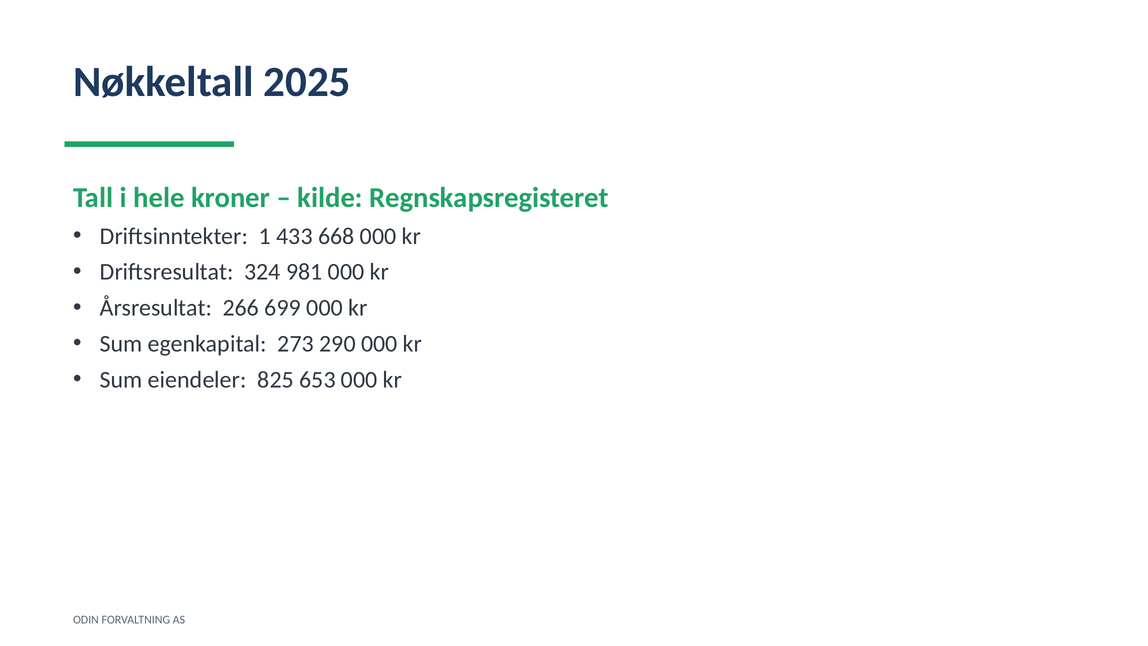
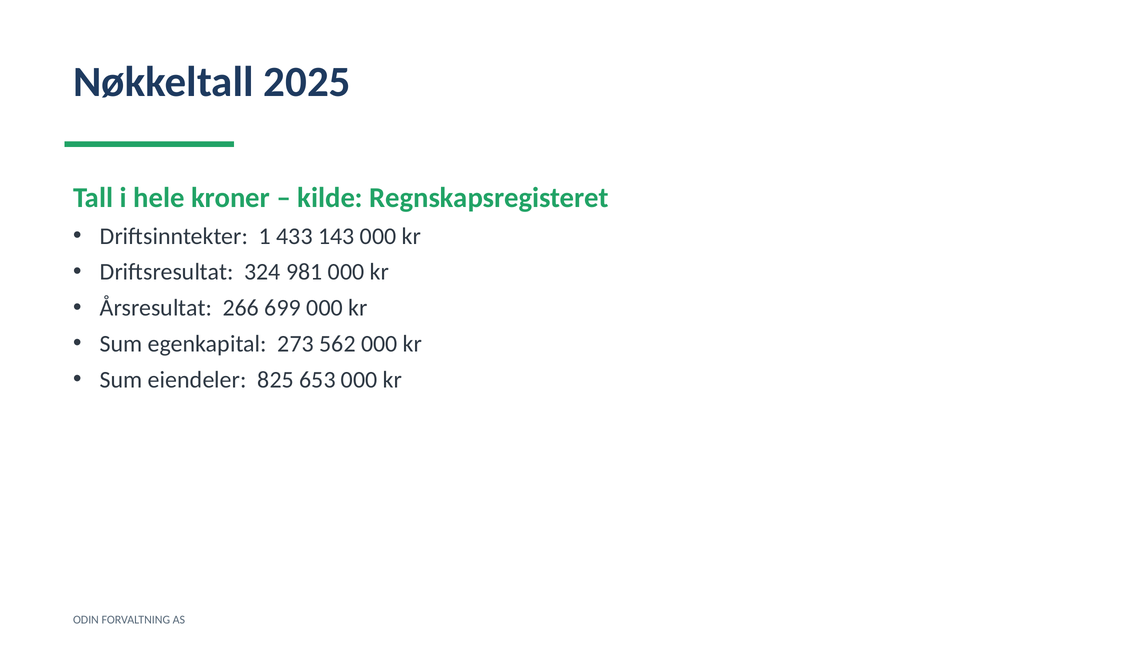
668: 668 -> 143
290: 290 -> 562
